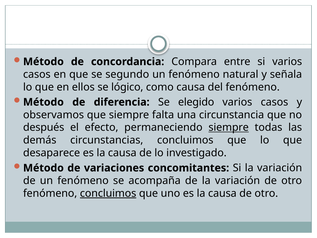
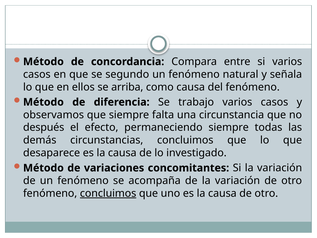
lógico: lógico -> arriba
elegido: elegido -> trabajo
siempre at (229, 127) underline: present -> none
